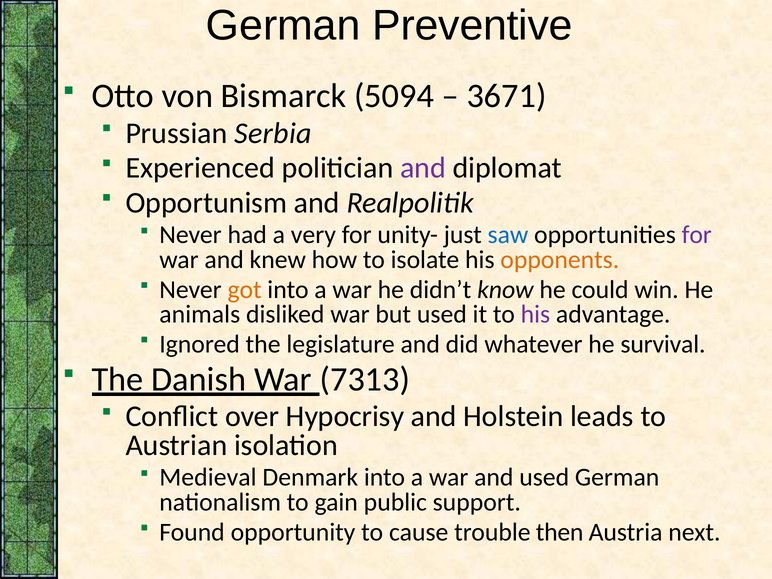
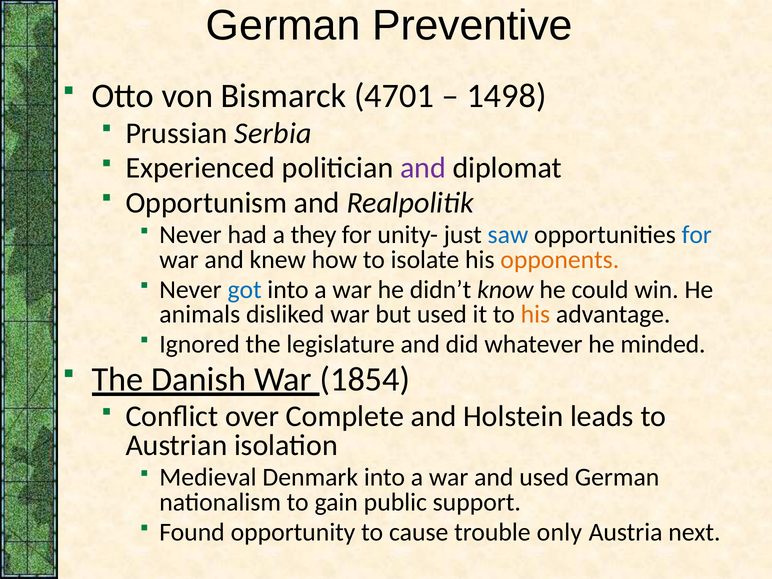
5094: 5094 -> 4701
3671: 3671 -> 1498
very: very -> they
for at (697, 235) colour: purple -> blue
got colour: orange -> blue
his at (535, 314) colour: purple -> orange
survival: survival -> minded
7313: 7313 -> 1854
Hypocrisy: Hypocrisy -> Complete
then: then -> only
